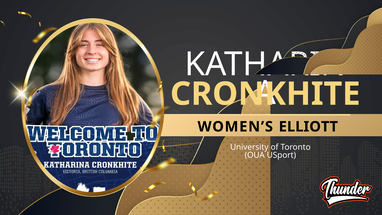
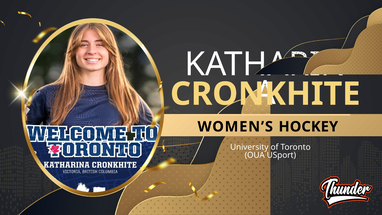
ELLIOTT: ELLIOTT -> HOCKEY
